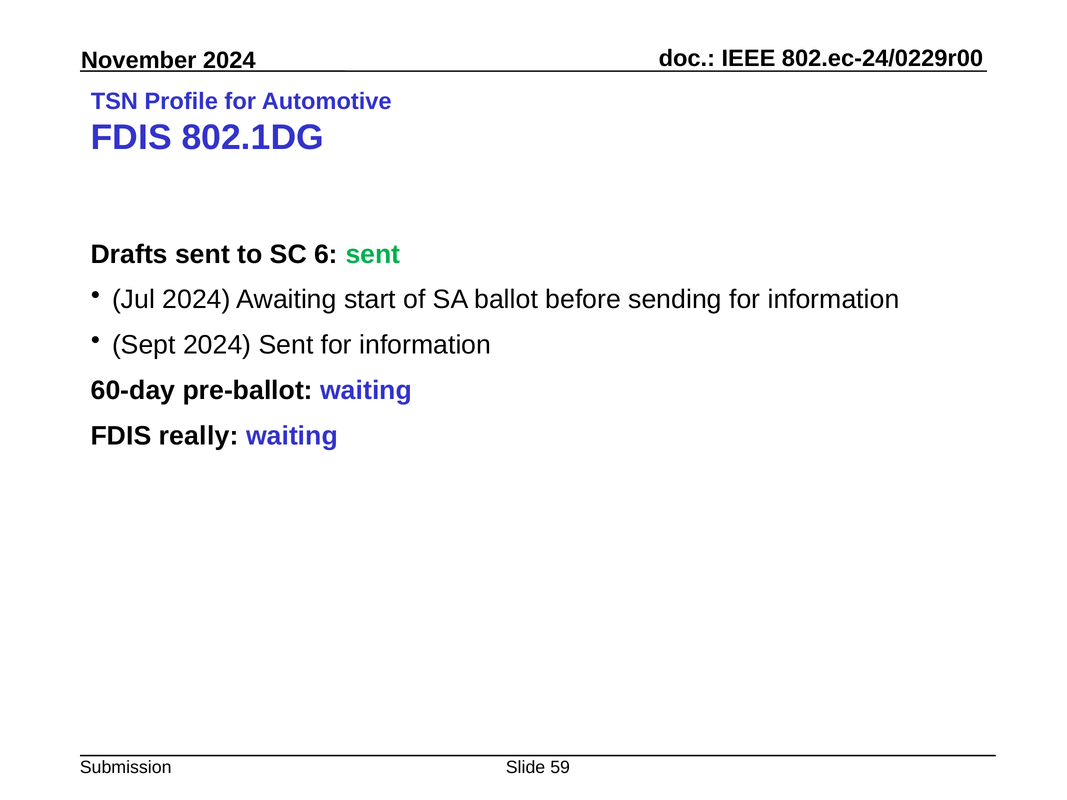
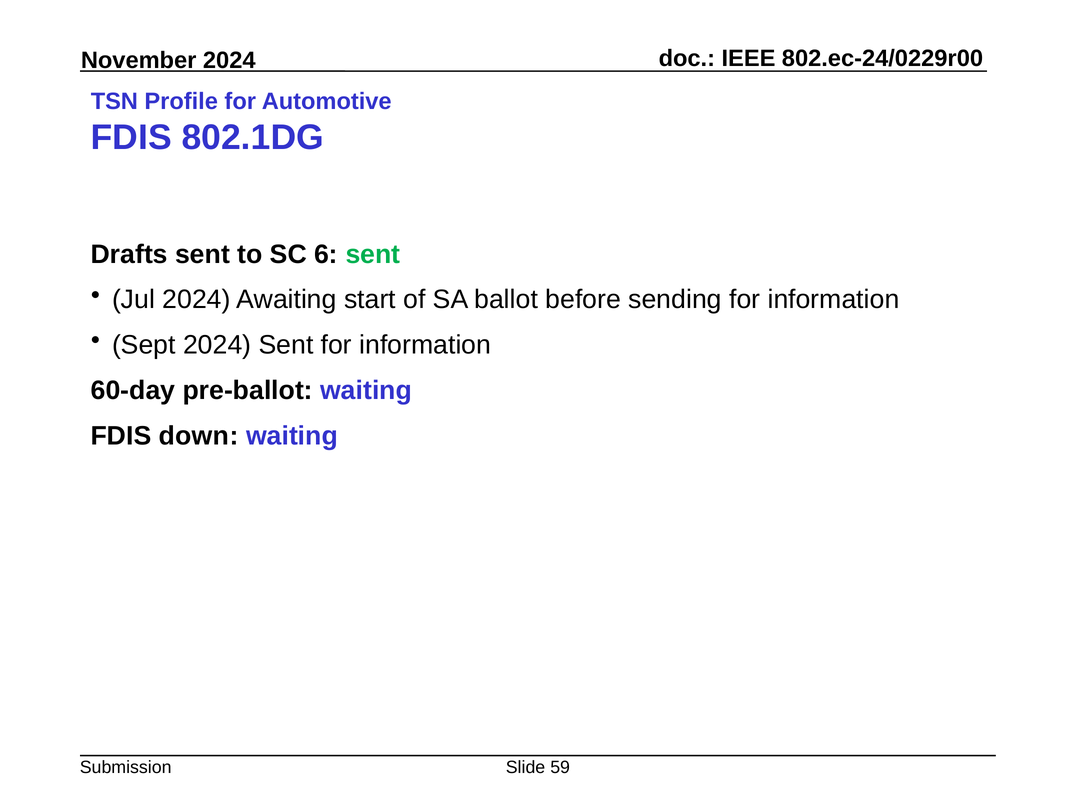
really: really -> down
